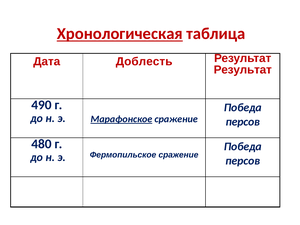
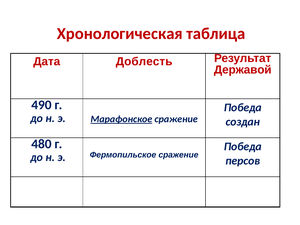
Хронологическая underline: present -> none
Результат at (243, 70): Результат -> Державой
персов at (243, 122): персов -> создан
